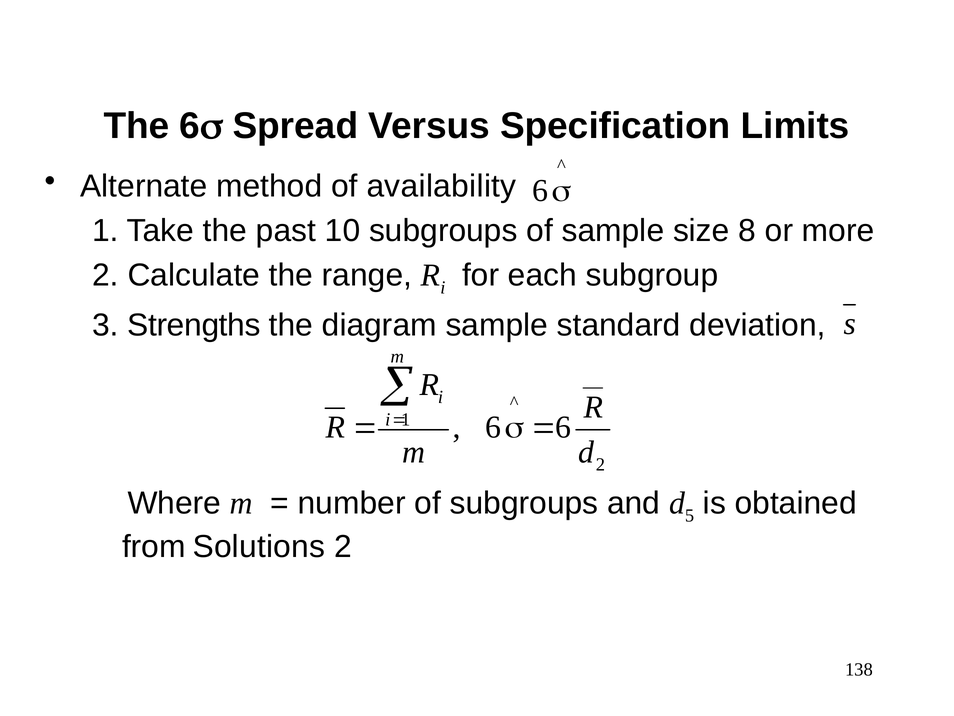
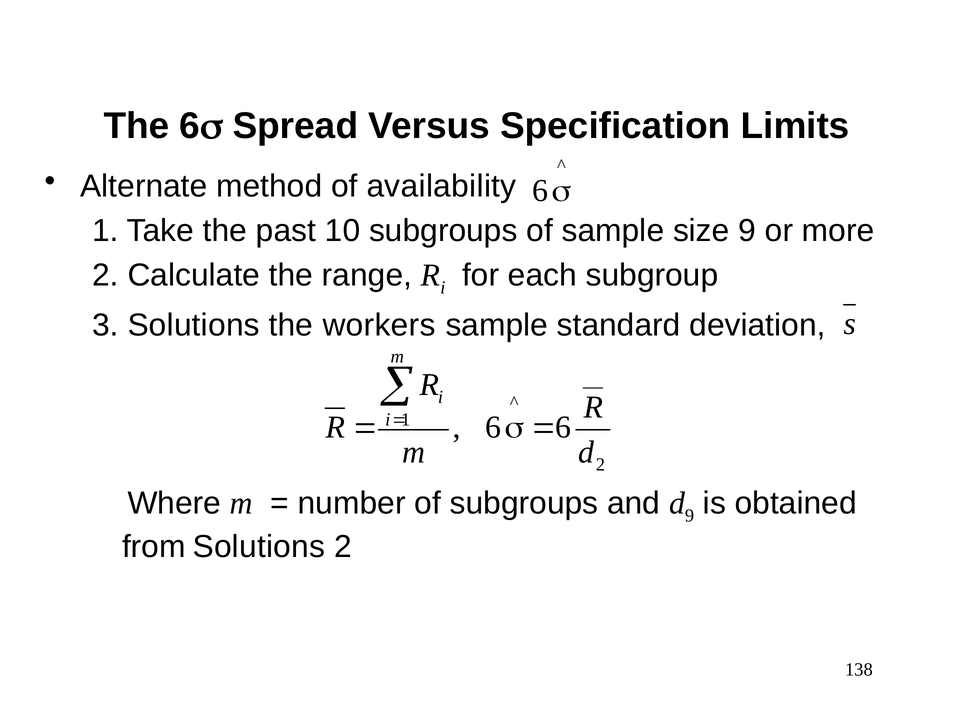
size 8: 8 -> 9
3 Strengths: Strengths -> Solutions
diagram: diagram -> workers
5 at (690, 515): 5 -> 9
